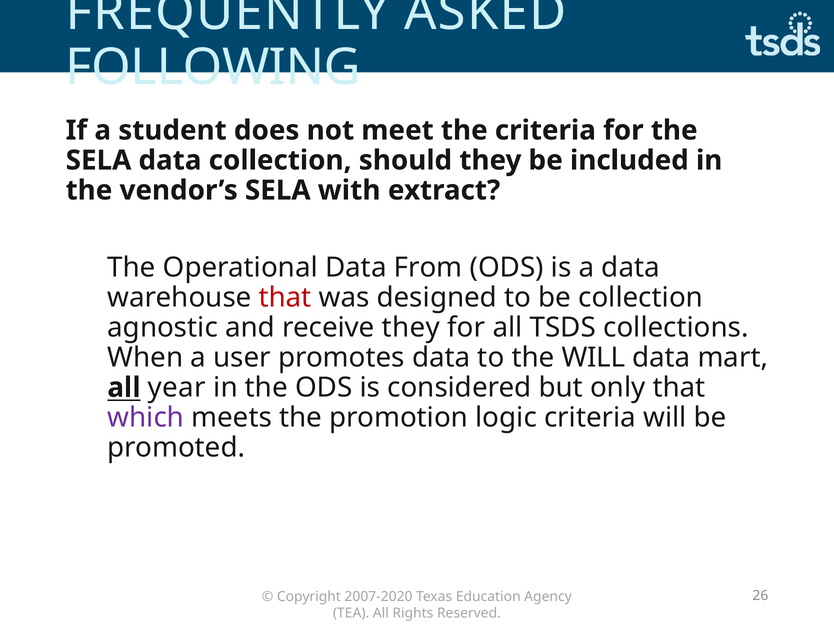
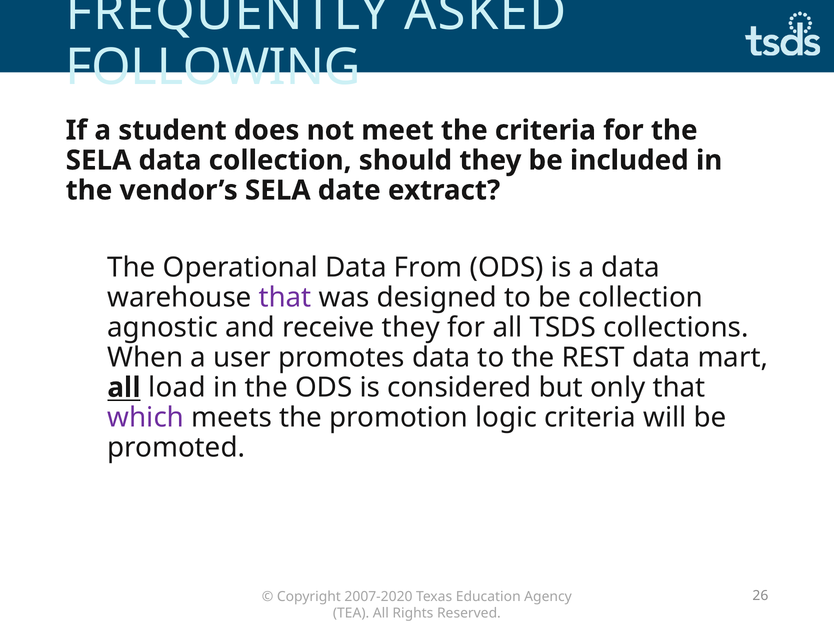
with: with -> date
that at (285, 298) colour: red -> purple
the WILL: WILL -> REST
year: year -> load
